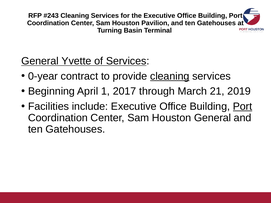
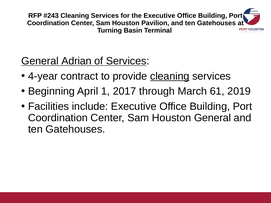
Yvette: Yvette -> Adrian
0-year: 0-year -> 4-year
21: 21 -> 61
Port at (243, 107) underline: present -> none
